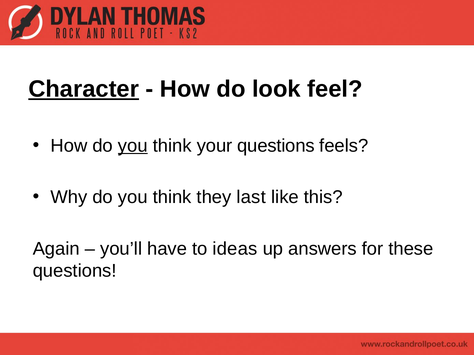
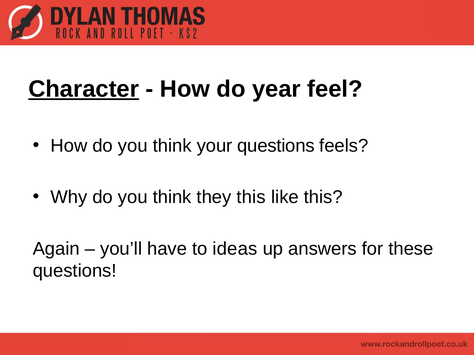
look: look -> year
you at (133, 146) underline: present -> none
they last: last -> this
